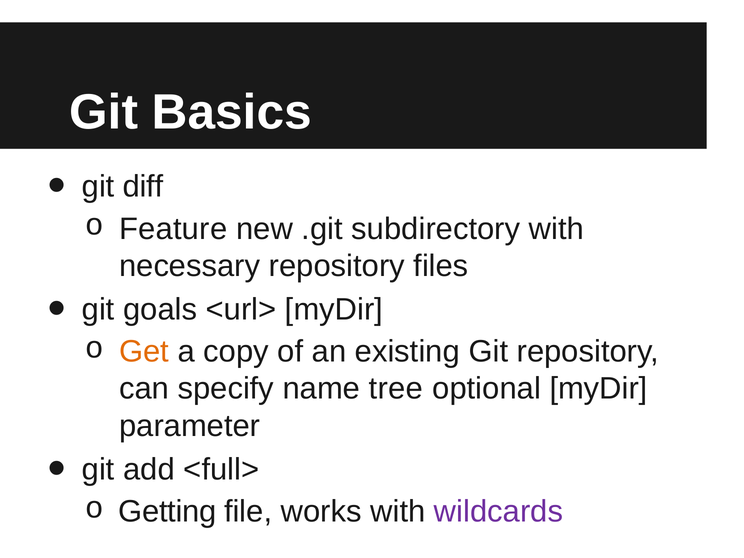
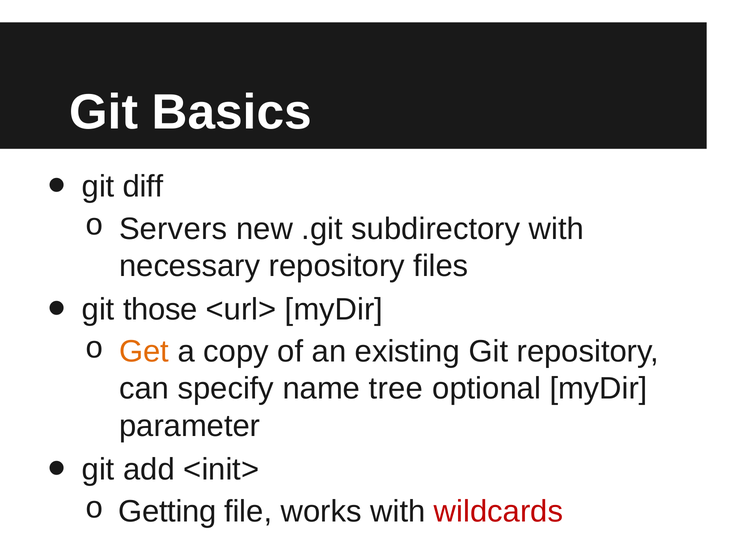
Feature: Feature -> Servers
goals: goals -> those
<full>: <full> -> <init>
wildcards colour: purple -> red
